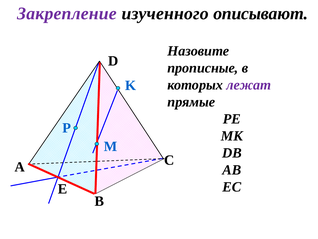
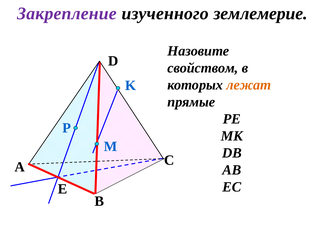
описывают: описывают -> землемерие
прописные: прописные -> свойством
лежат colour: purple -> orange
